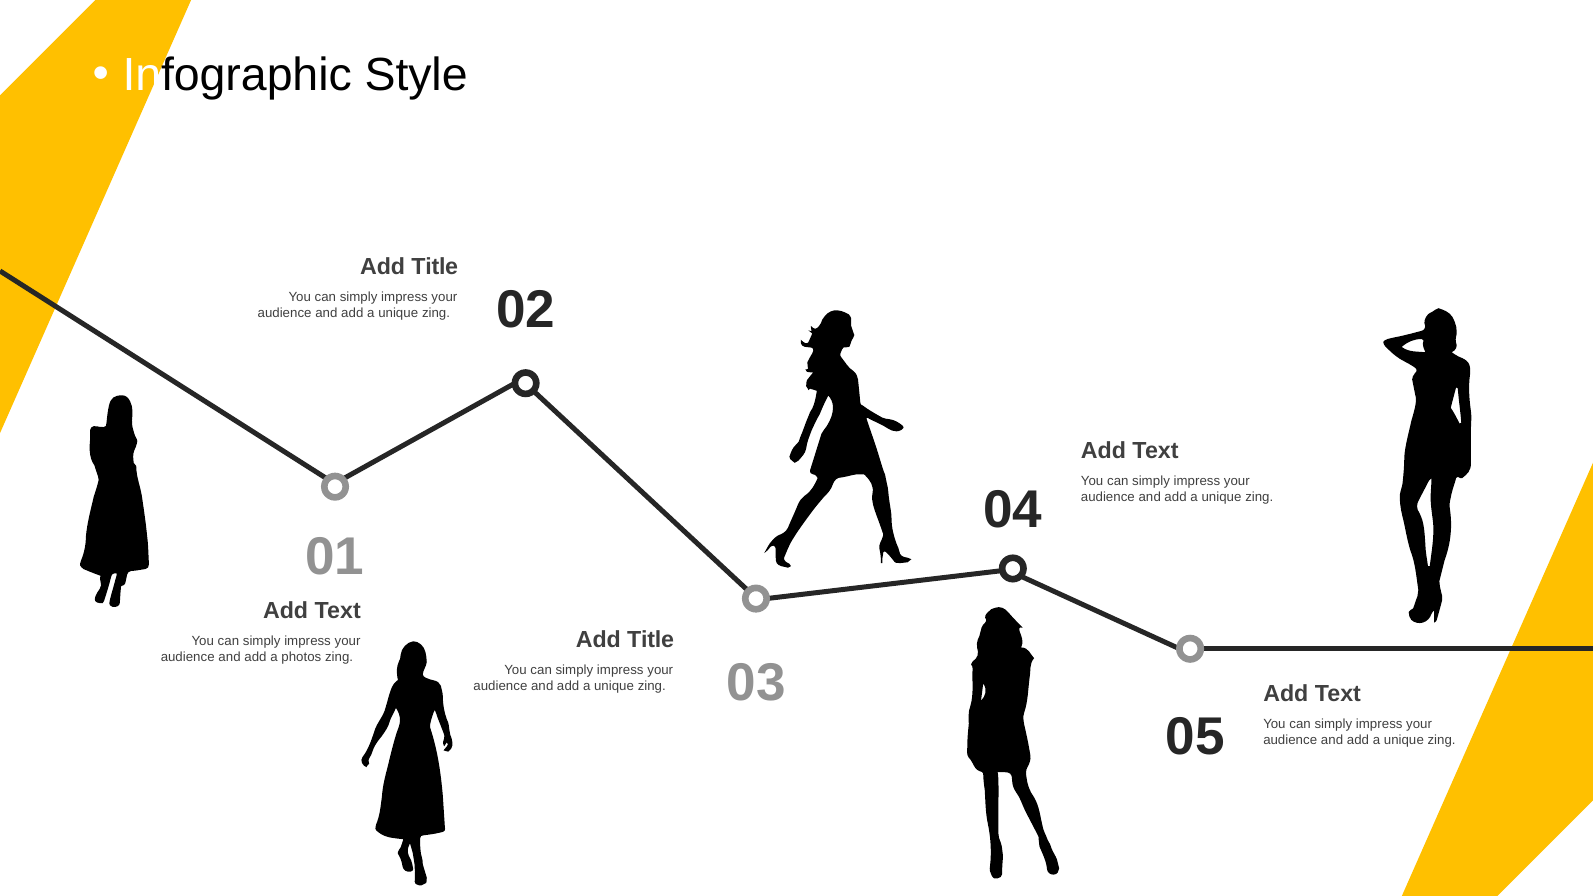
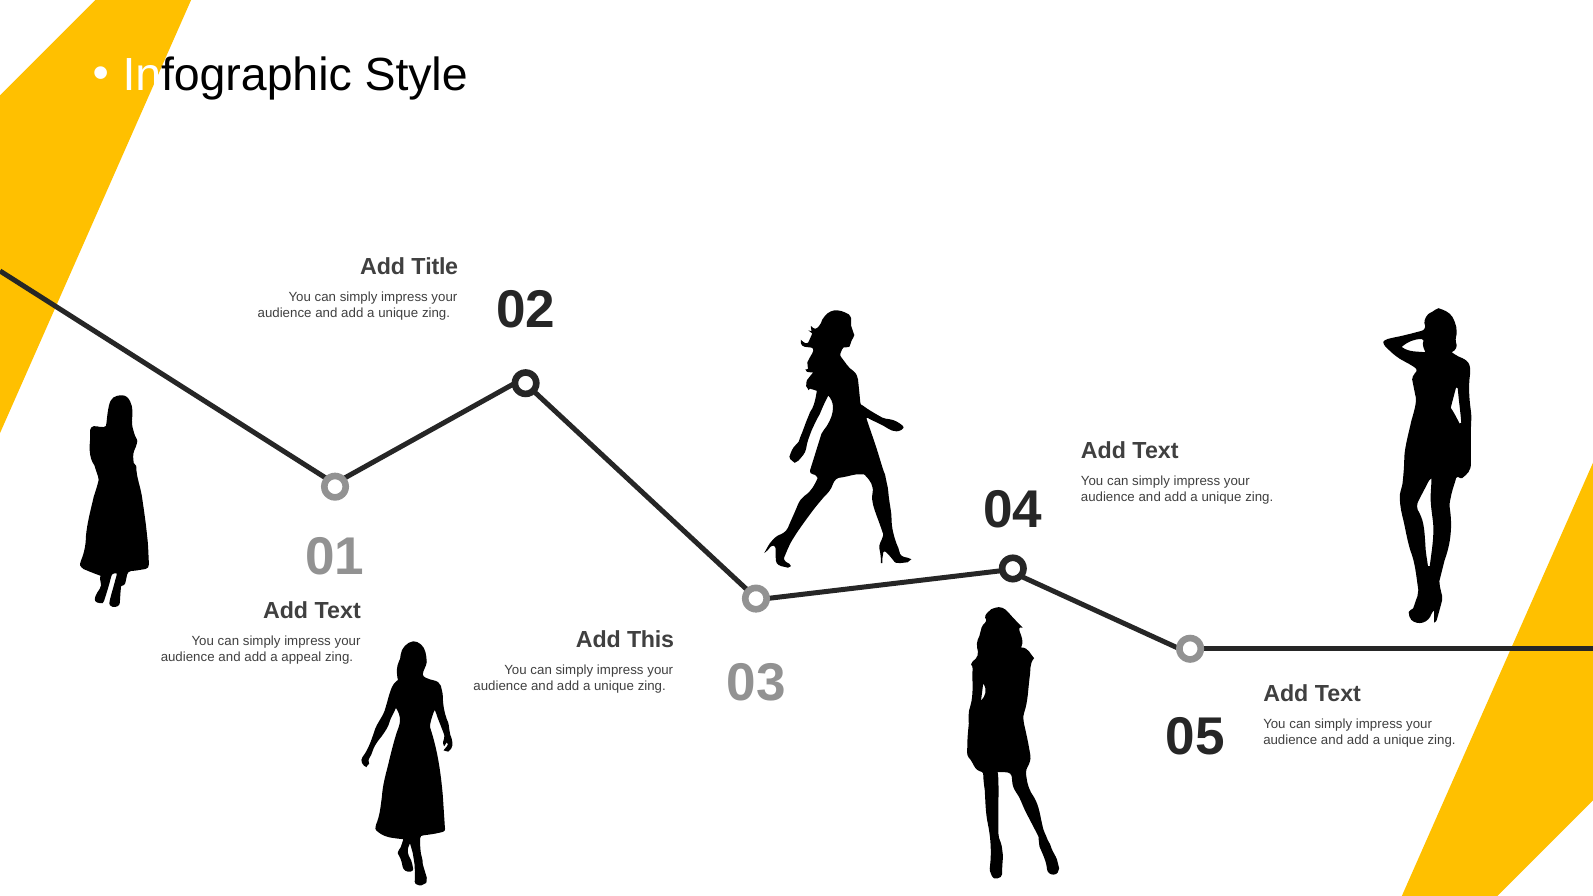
Title at (651, 640): Title -> This
photos: photos -> appeal
